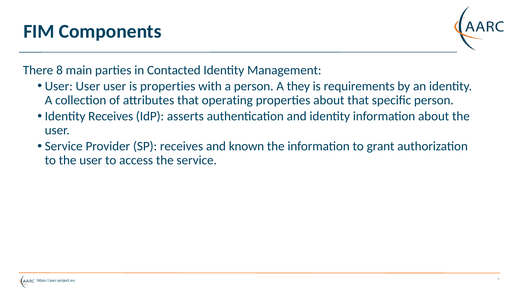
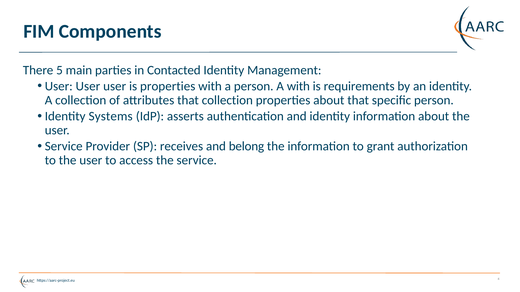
8: 8 -> 5
A they: they -> with
that operating: operating -> collection
Identity Receives: Receives -> Systems
known: known -> belong
